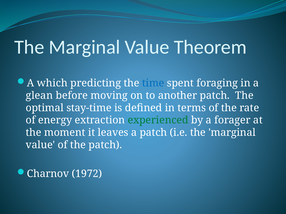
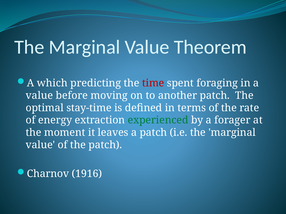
time colour: blue -> red
glean at (39, 96): glean -> value
1972: 1972 -> 1916
